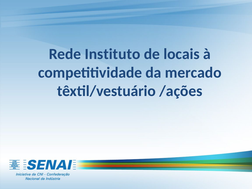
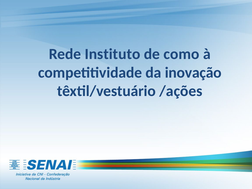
locais: locais -> como
mercado: mercado -> inovação
